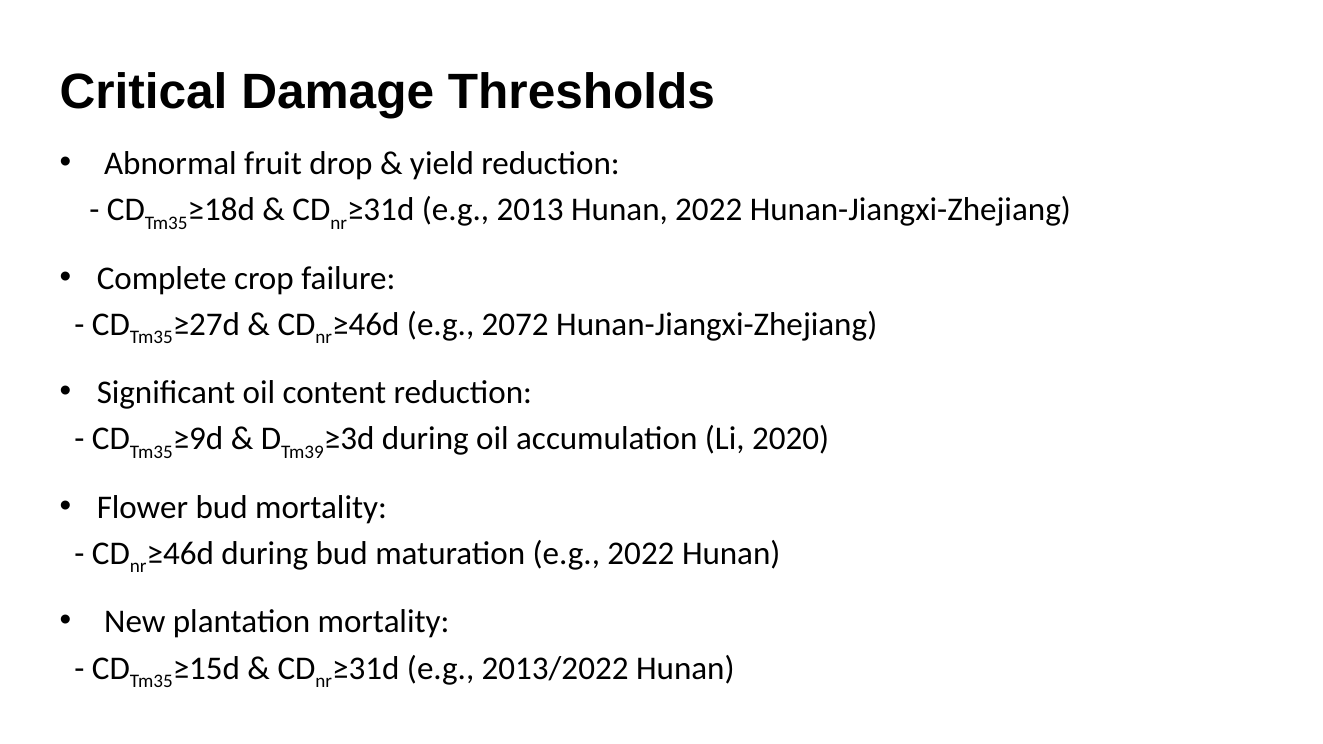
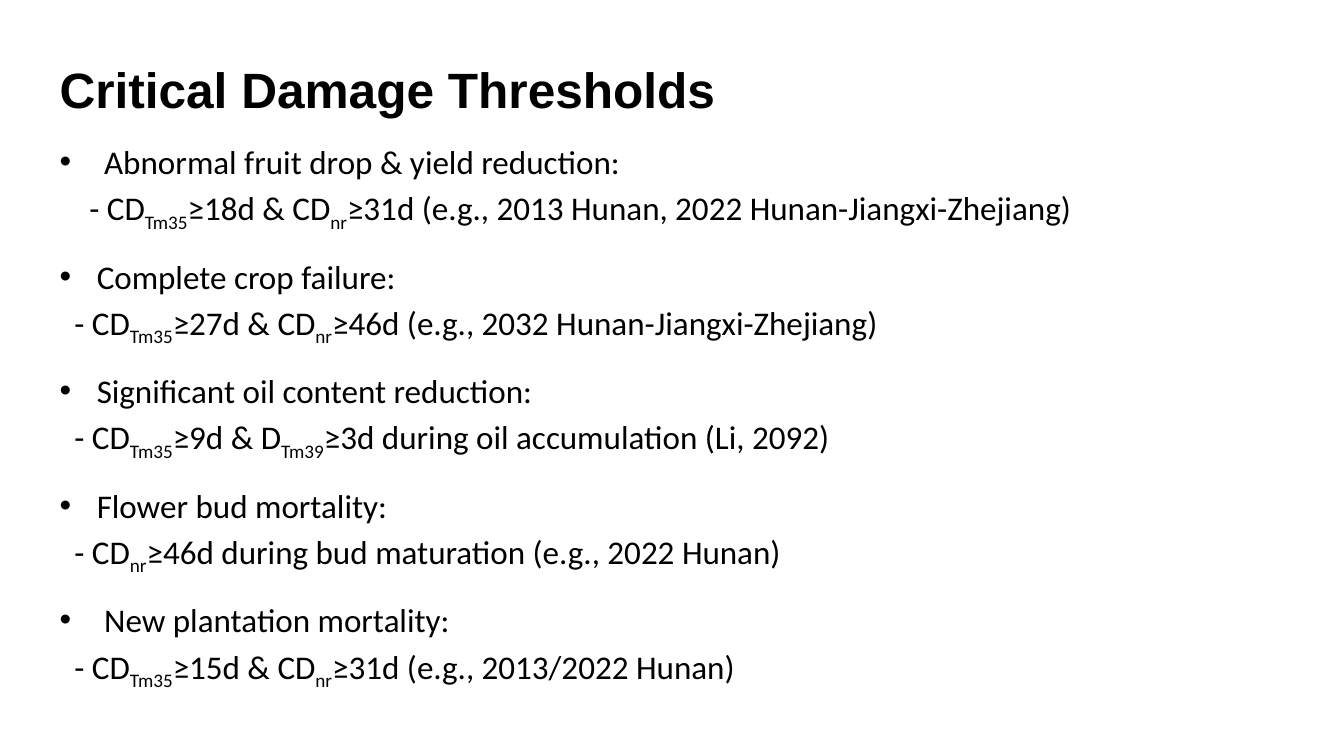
2072: 2072 -> 2032
2020: 2020 -> 2092
